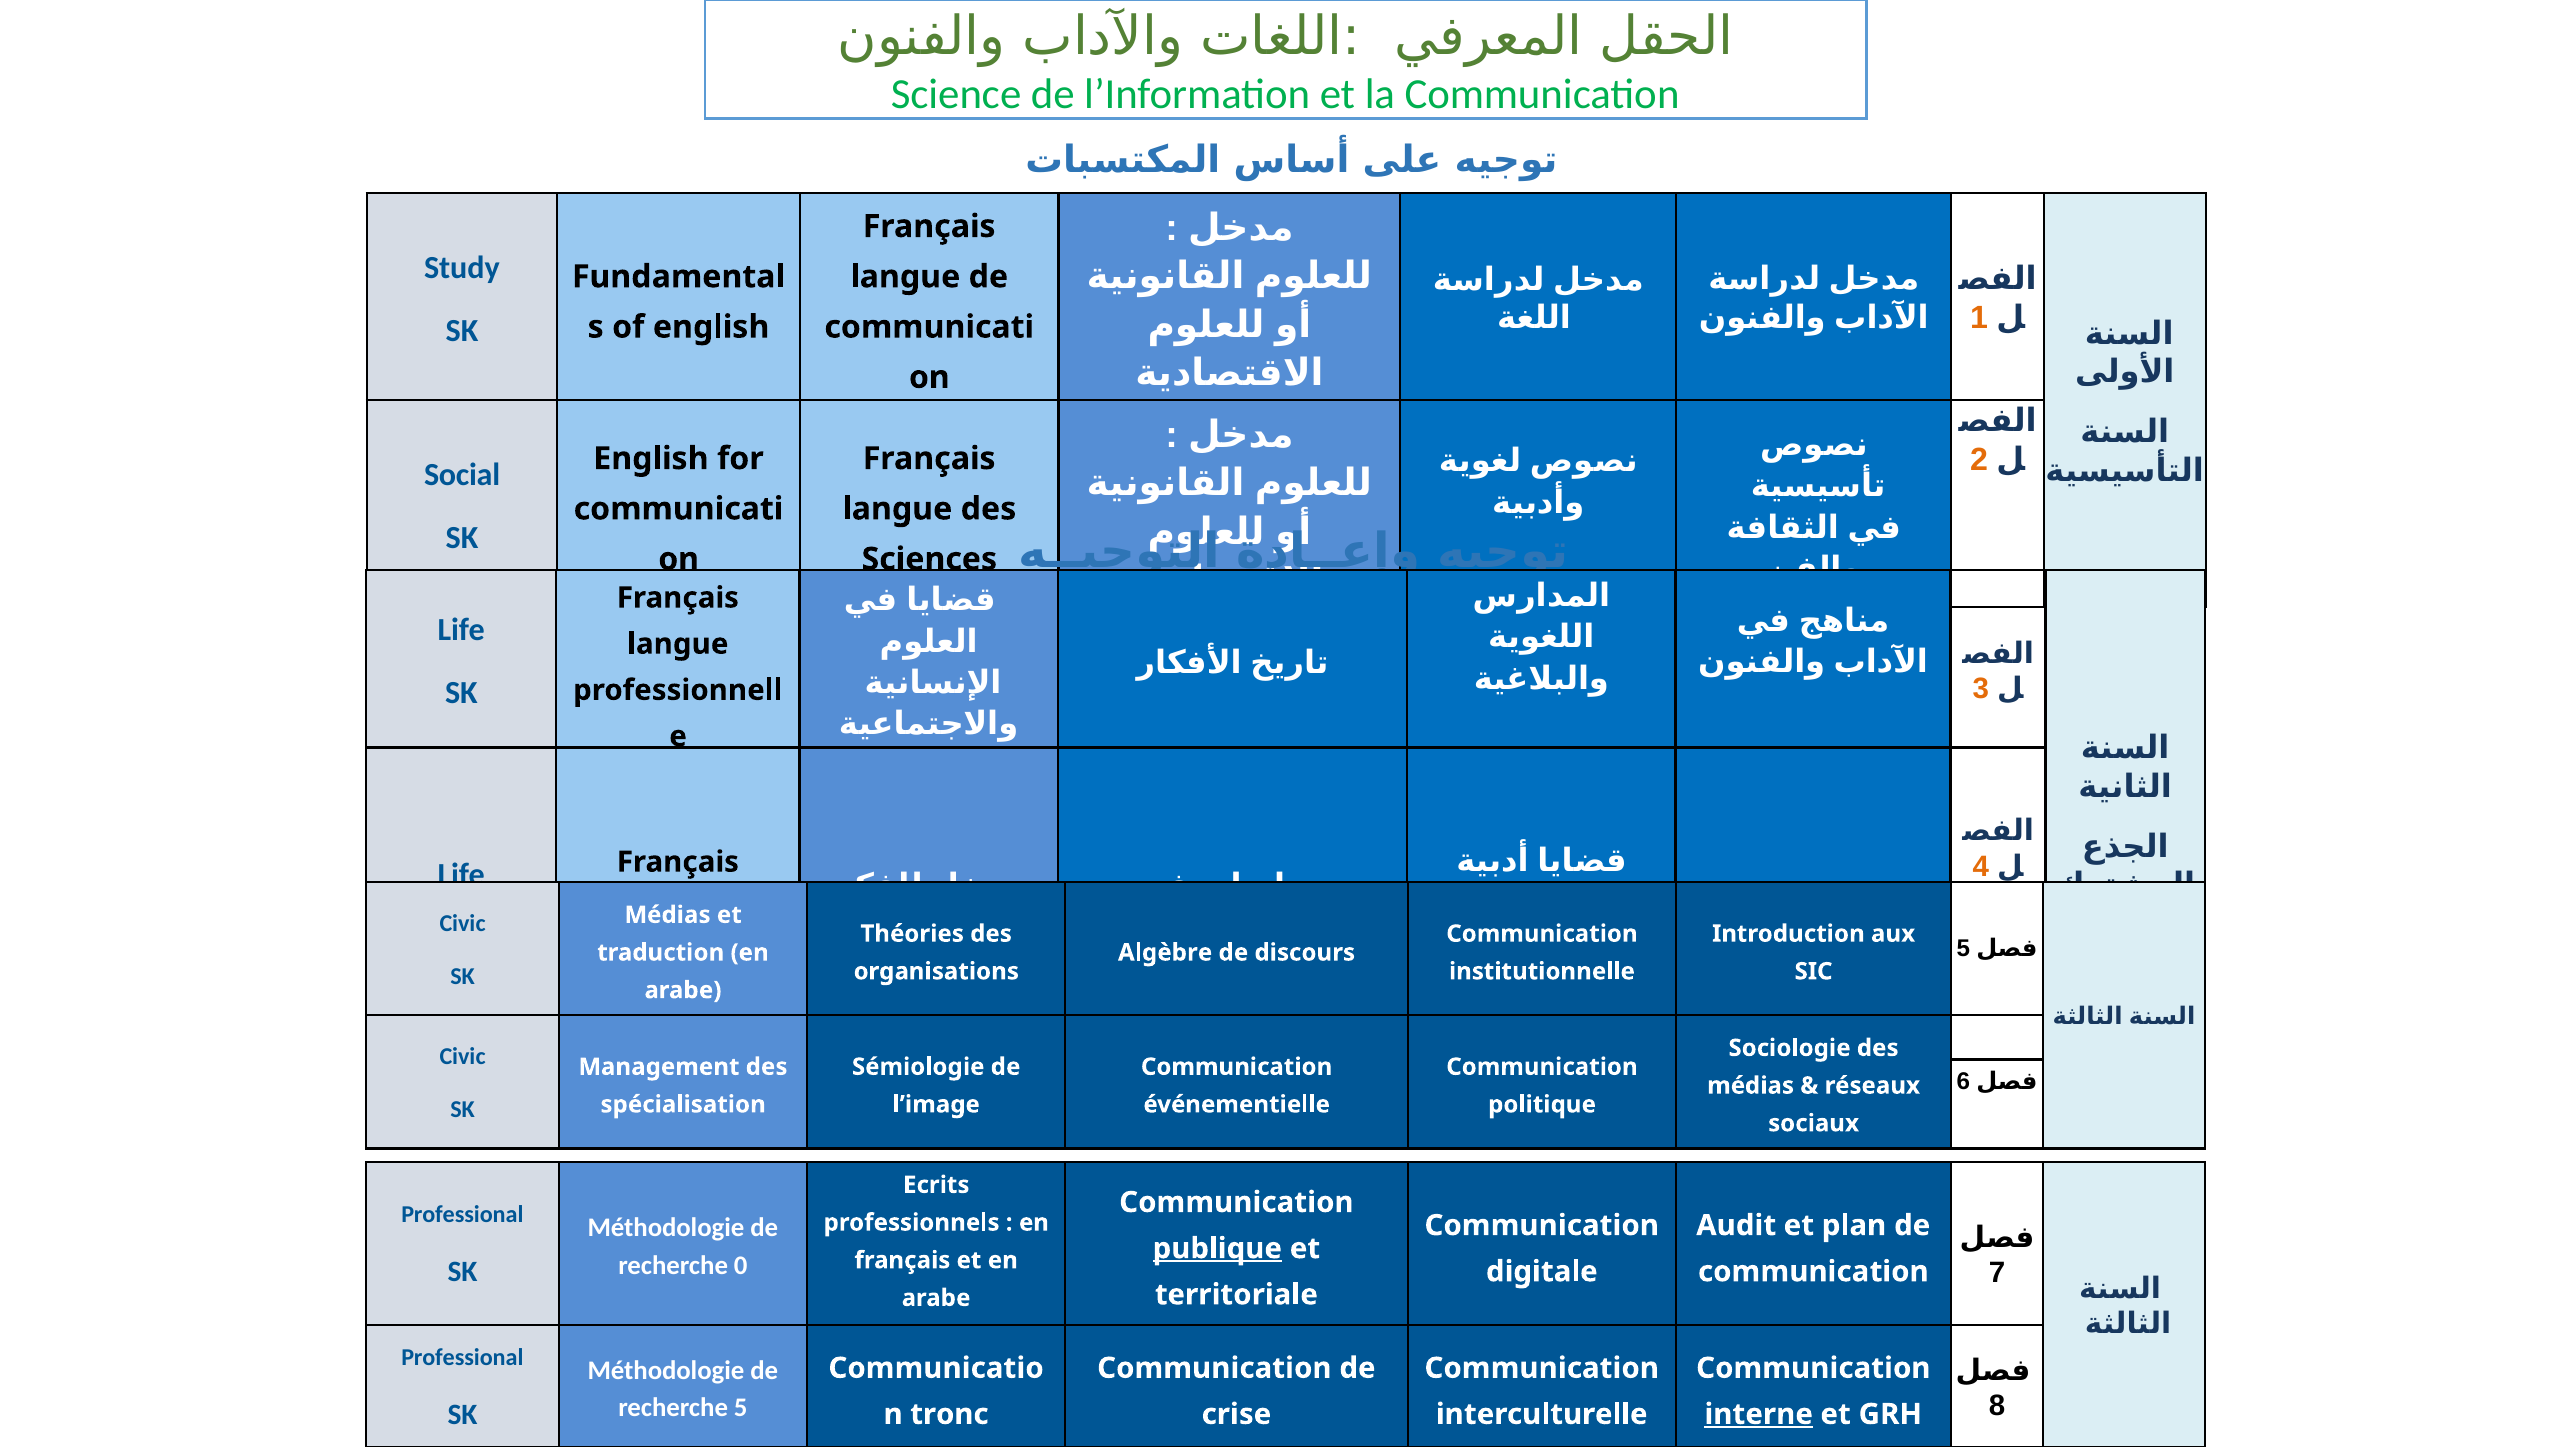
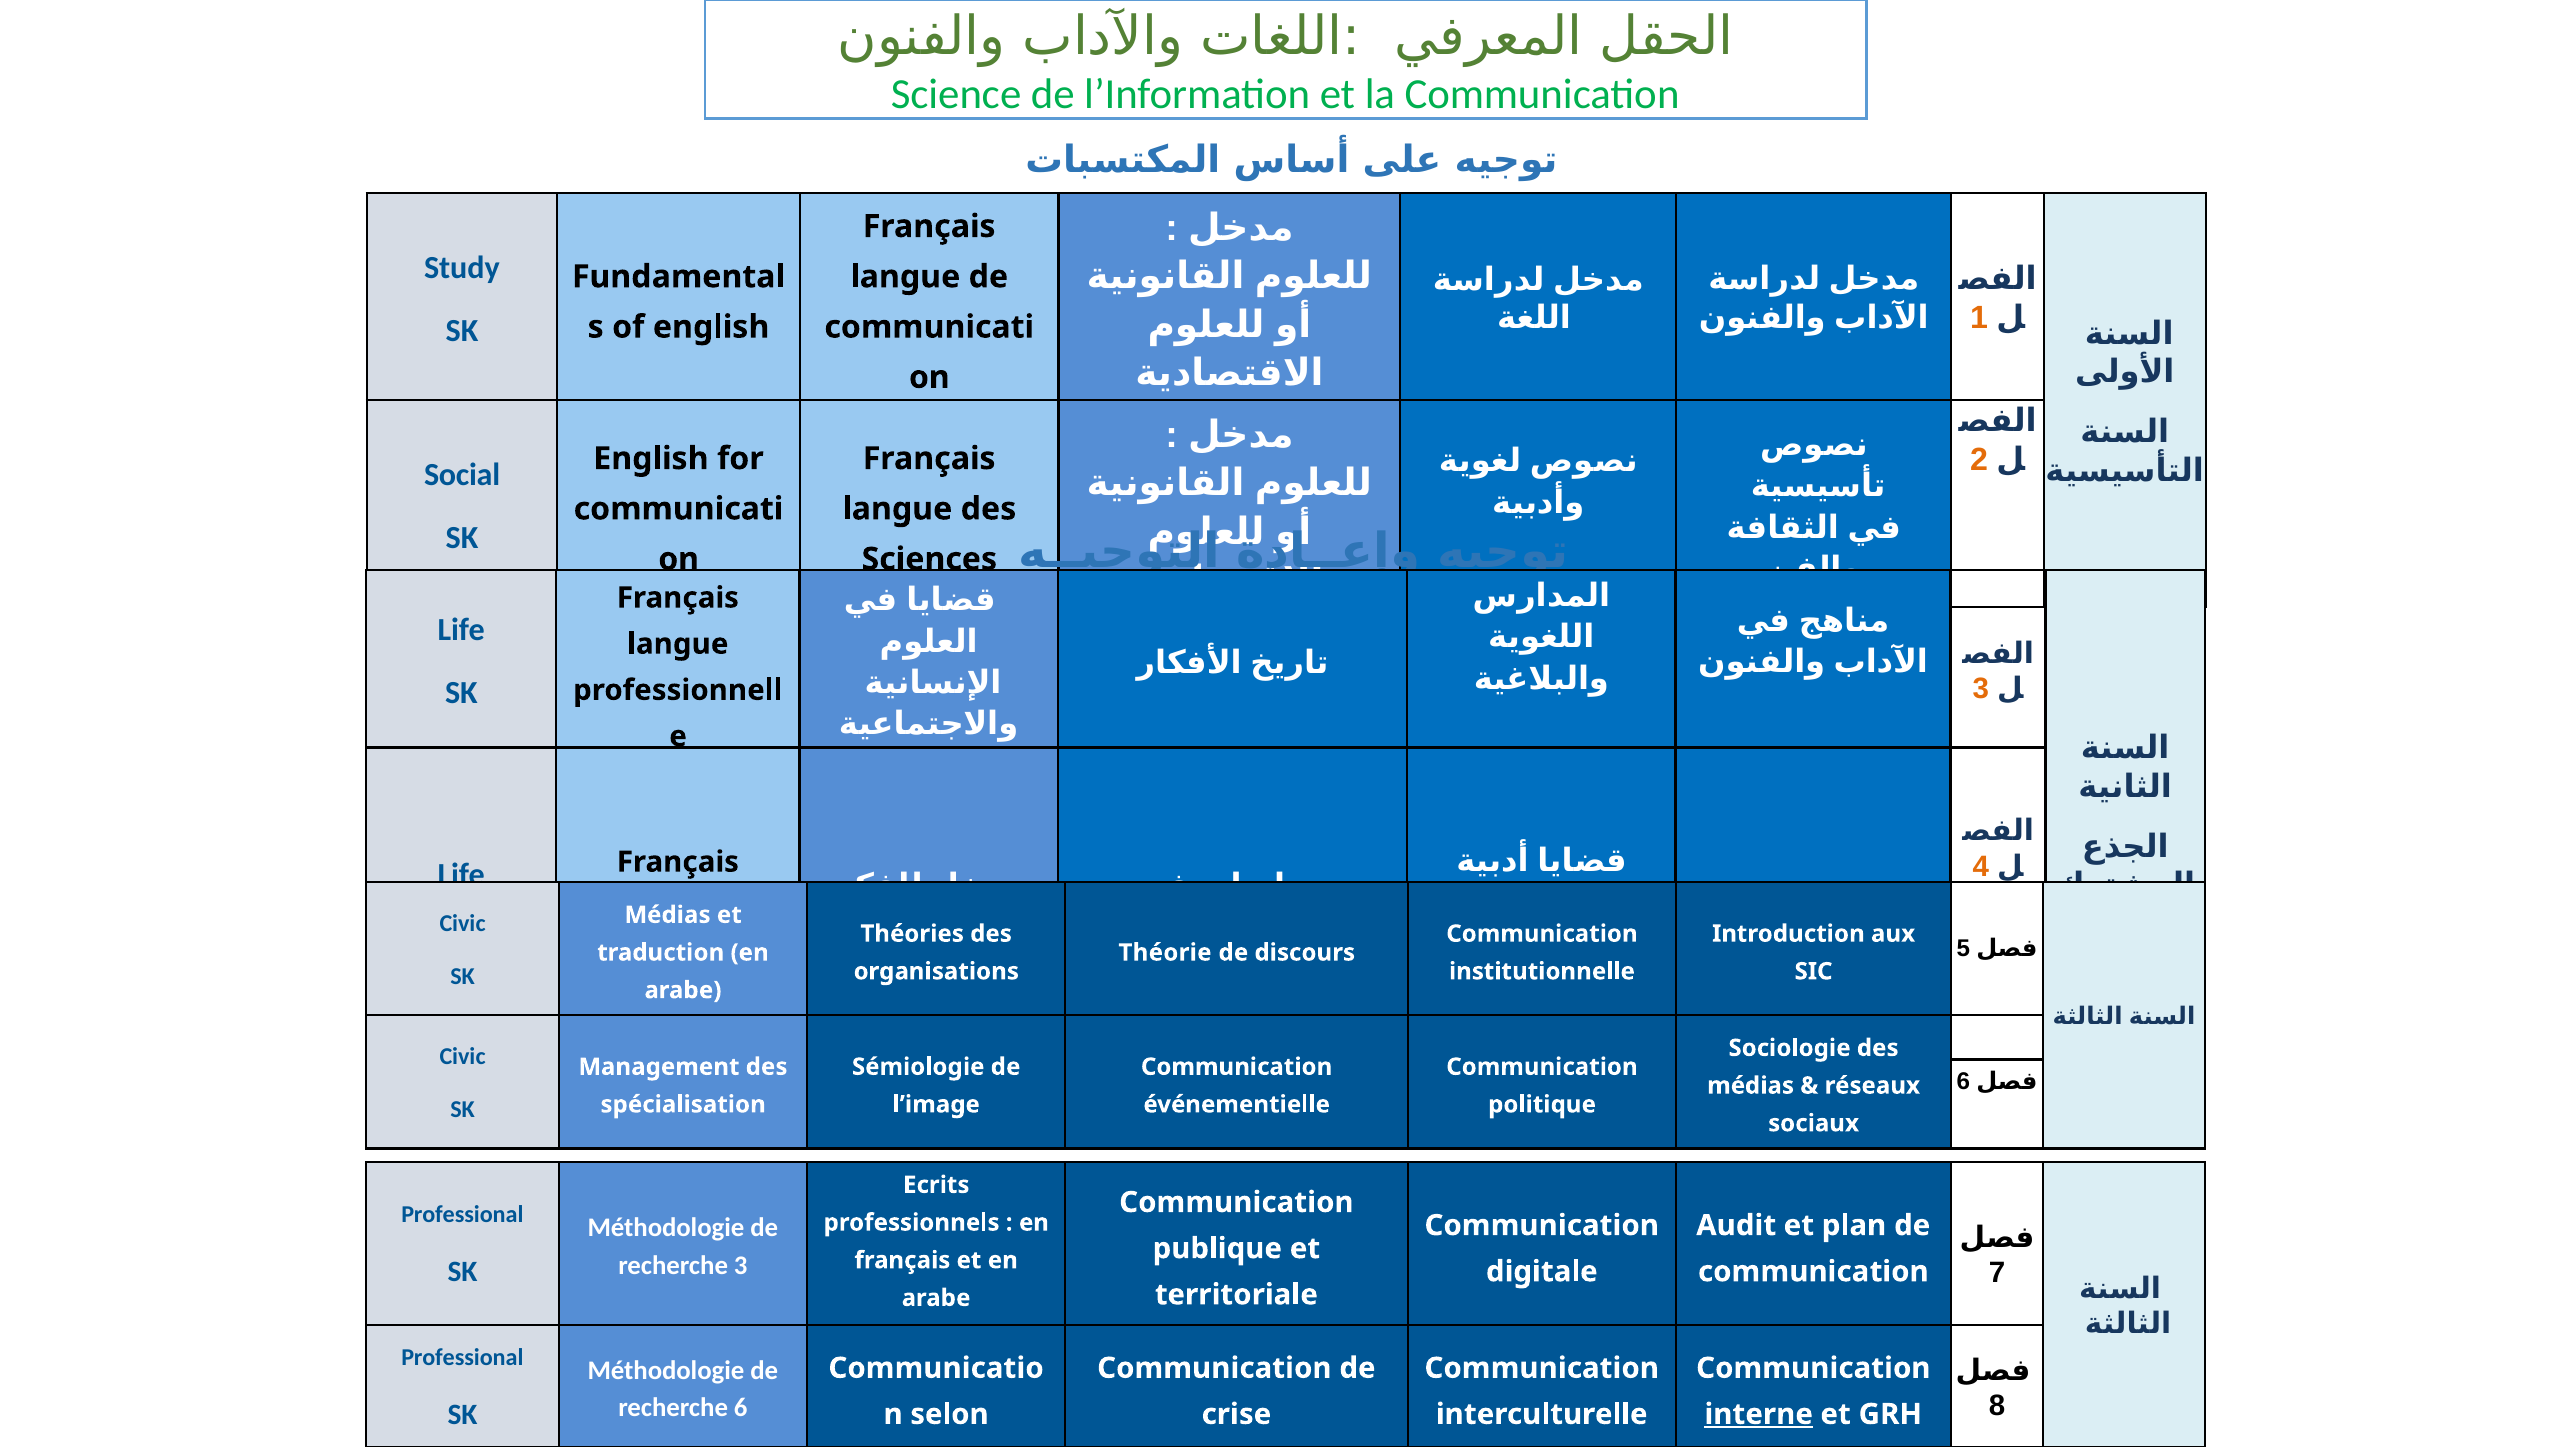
Algèbre: Algèbre -> Théorie
publique underline: present -> none
recherche 0: 0 -> 3
recherche 5: 5 -> 6
tronc: tronc -> selon
